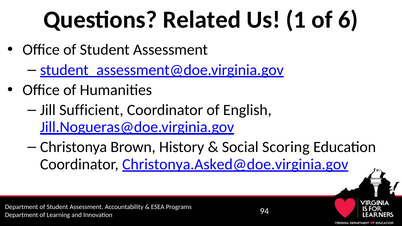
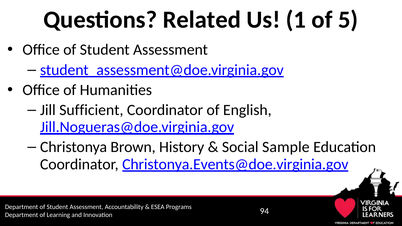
6: 6 -> 5
Scoring: Scoring -> Sample
Christonya.Asked@doe.virginia.gov: Christonya.Asked@doe.virginia.gov -> Christonya.Events@doe.virginia.gov
